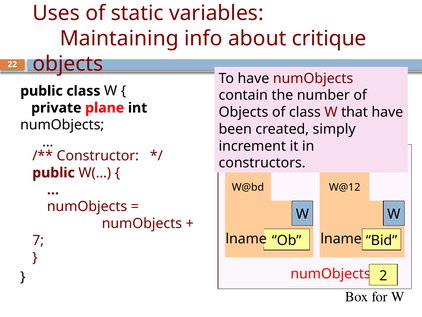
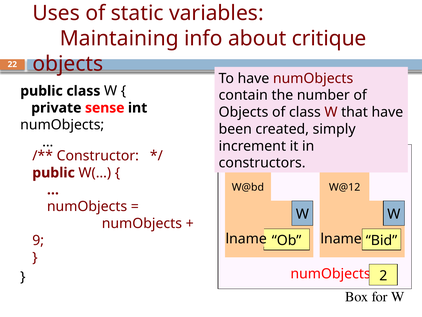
plane: plane -> sense
7: 7 -> 9
